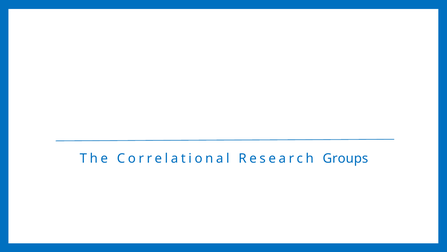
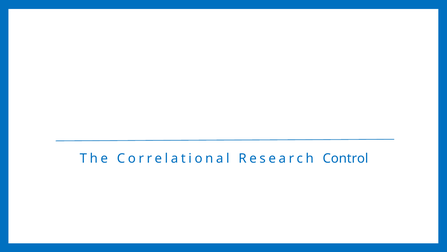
Groups: Groups -> Control
